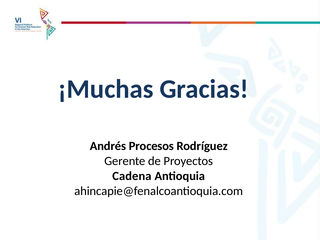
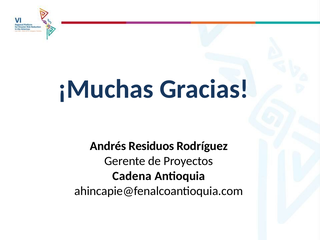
Procesos: Procesos -> Residuos
